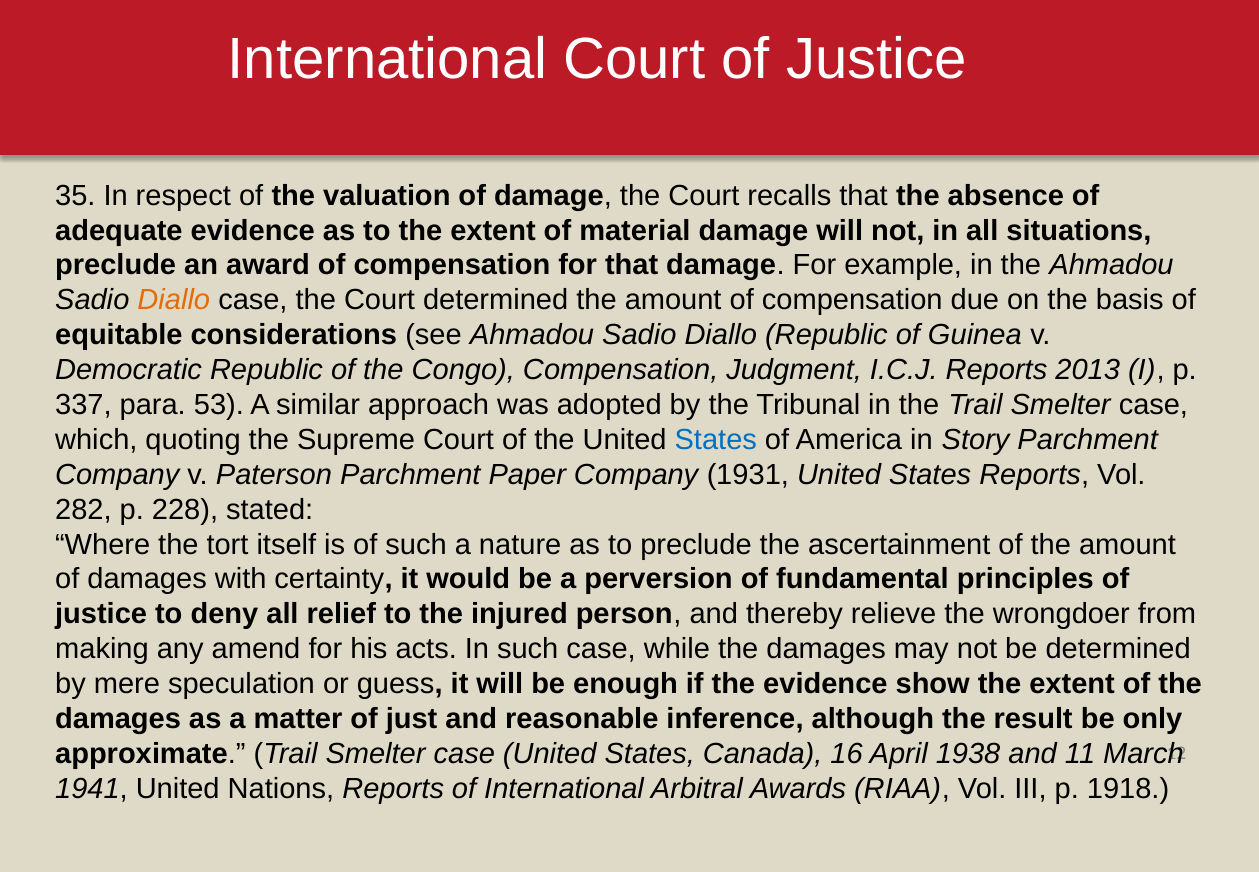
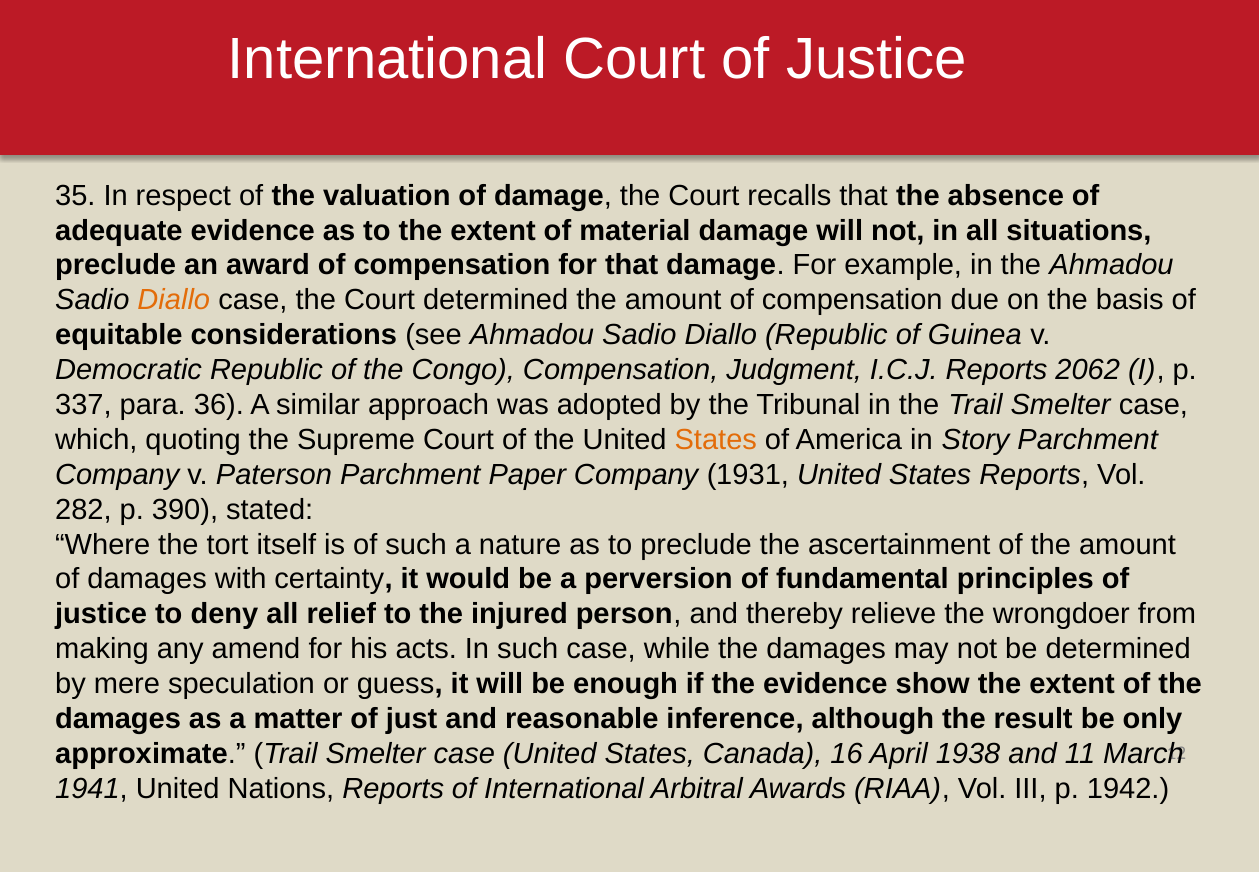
2013: 2013 -> 2062
53: 53 -> 36
States at (716, 440) colour: blue -> orange
228: 228 -> 390
1918: 1918 -> 1942
